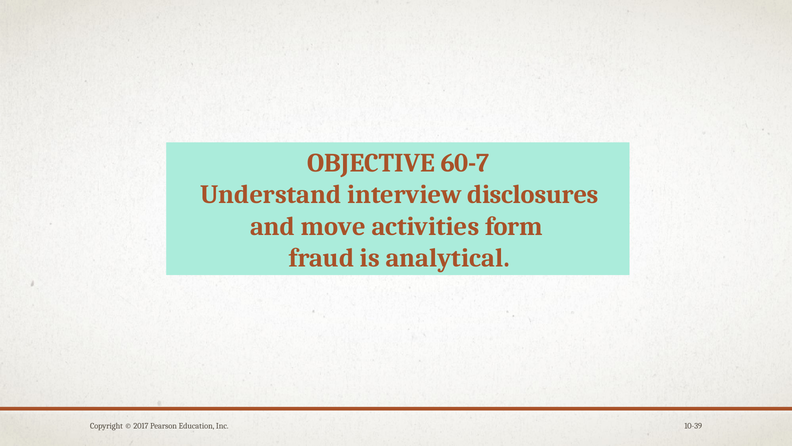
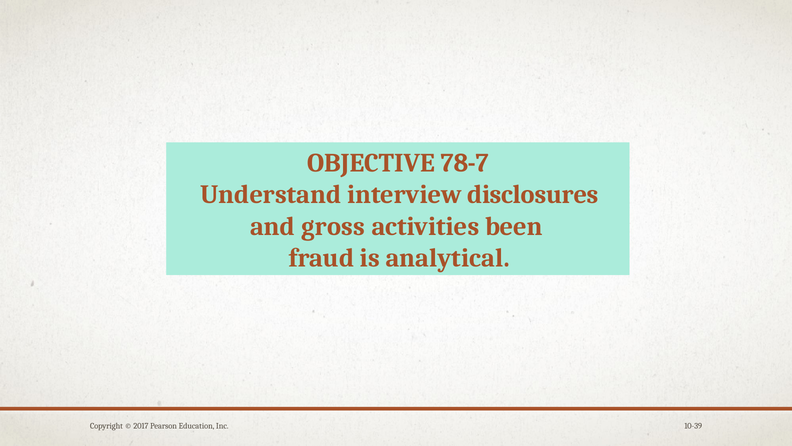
60-7: 60-7 -> 78-7
move: move -> gross
form: form -> been
